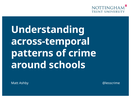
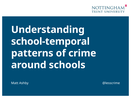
across-temporal: across-temporal -> school-temporal
